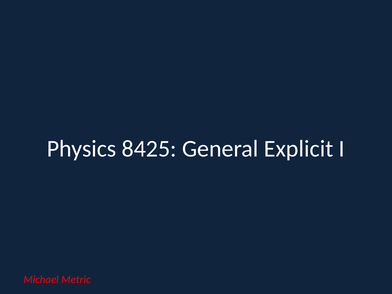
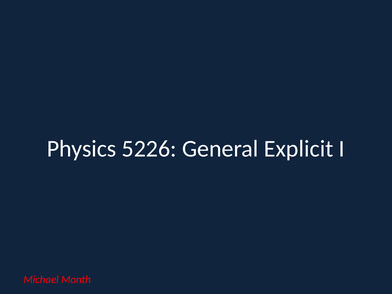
8425: 8425 -> 5226
Metric: Metric -> Month
